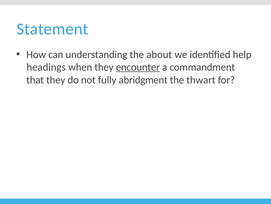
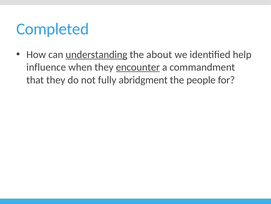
Statement: Statement -> Completed
understanding underline: none -> present
headings: headings -> influence
thwart: thwart -> people
